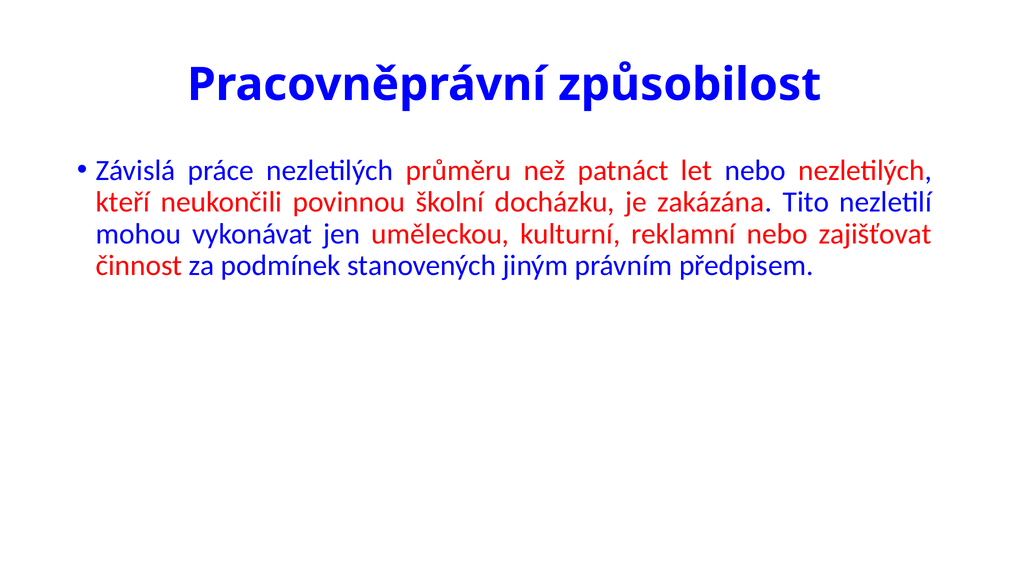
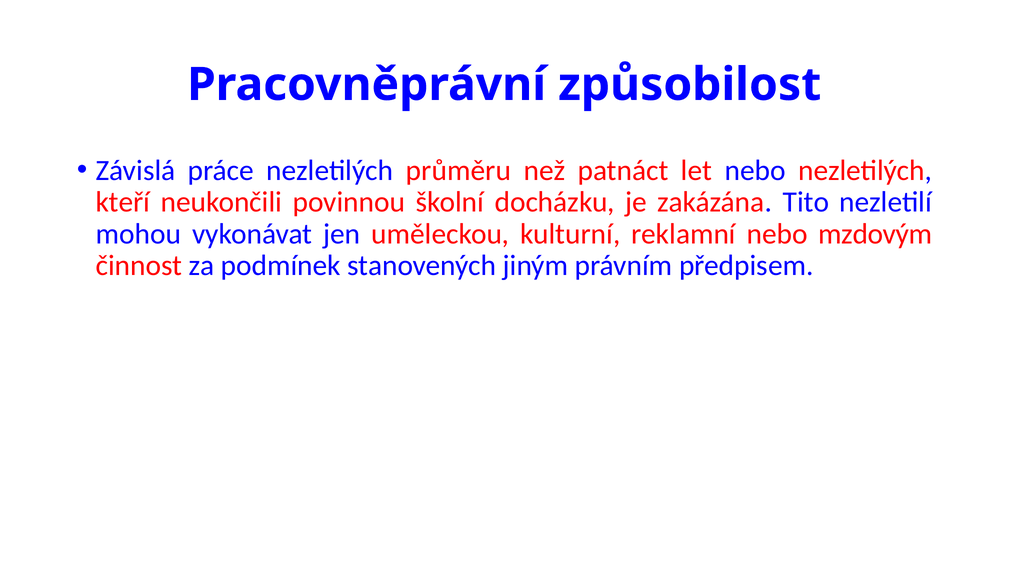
zajišťovat: zajišťovat -> mzdovým
